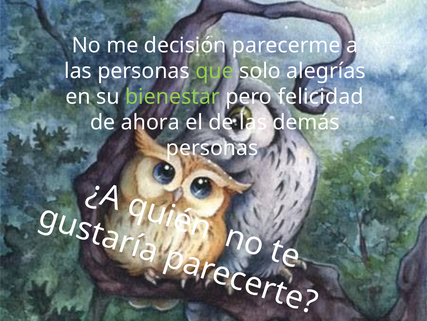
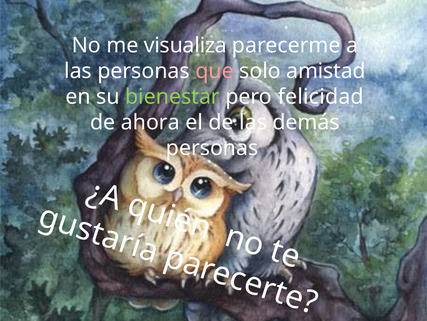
decisión: decisión -> visualiza
que colour: light green -> pink
alegrías: alegrías -> amistad
